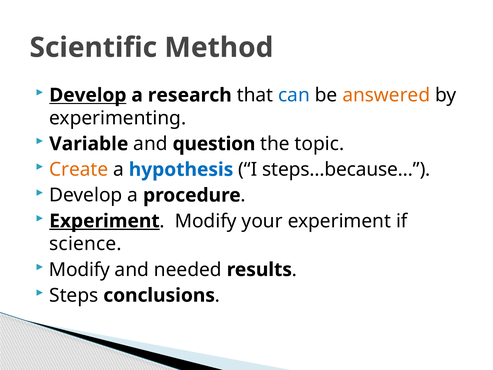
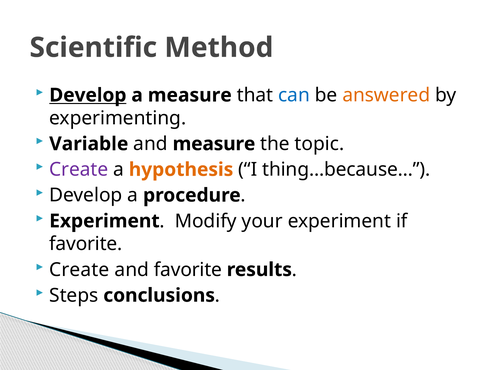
a research: research -> measure
and question: question -> measure
Create at (79, 169) colour: orange -> purple
hypothesis colour: blue -> orange
steps…because…: steps…because… -> thing…because…
Experiment at (104, 221) underline: present -> none
science at (86, 244): science -> favorite
Modify at (80, 270): Modify -> Create
and needed: needed -> favorite
